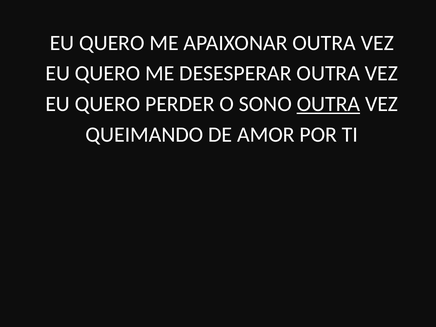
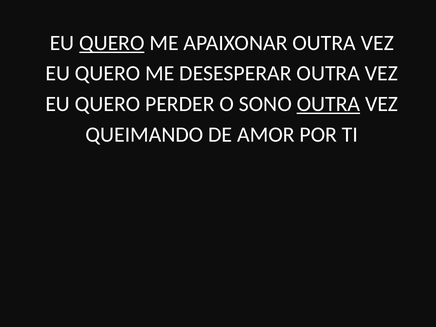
QUERO at (112, 43) underline: none -> present
